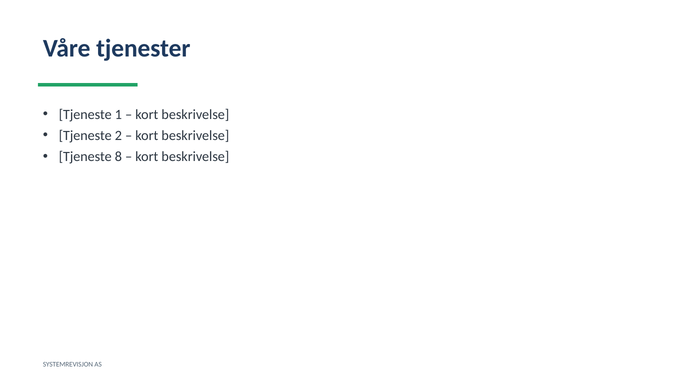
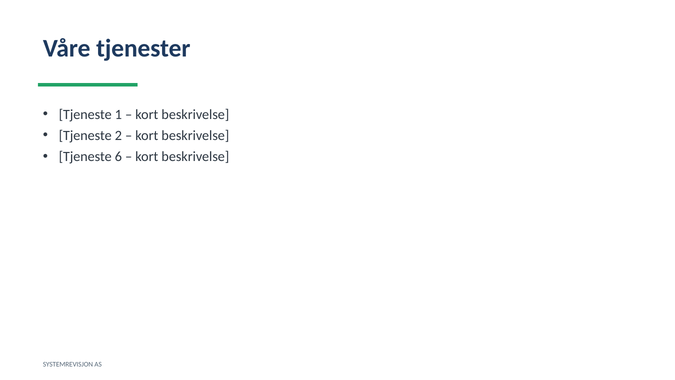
8: 8 -> 6
